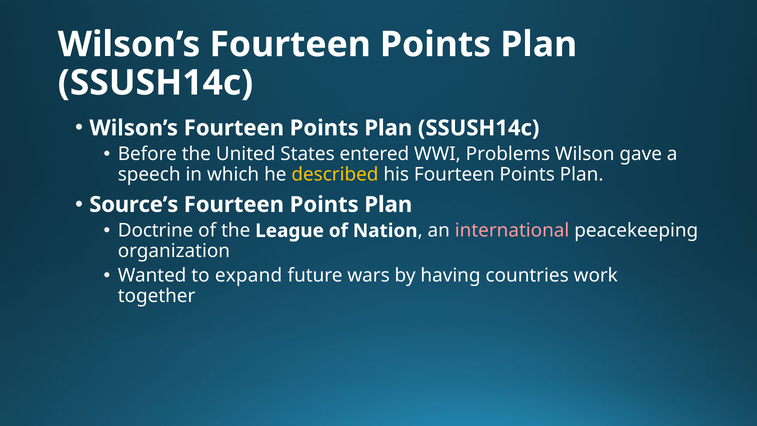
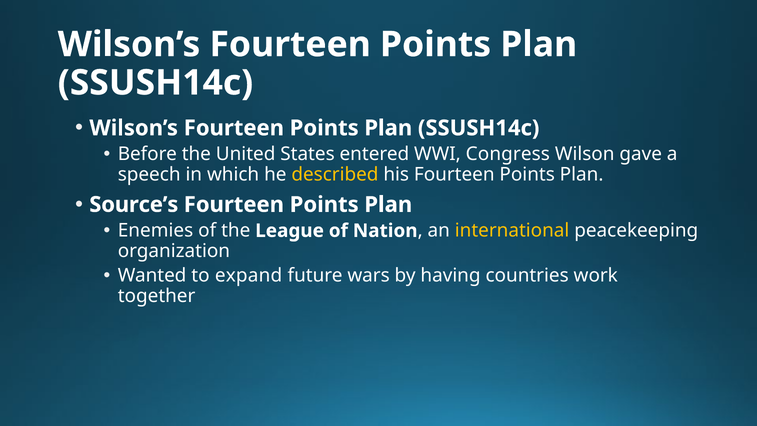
Problems: Problems -> Congress
Doctrine: Doctrine -> Enemies
international colour: pink -> yellow
